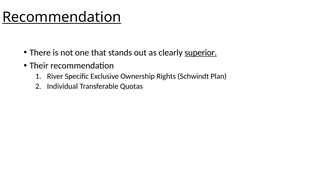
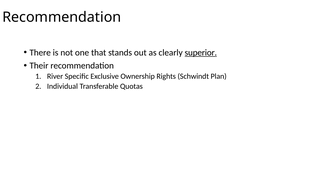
Recommendation at (62, 17) underline: present -> none
